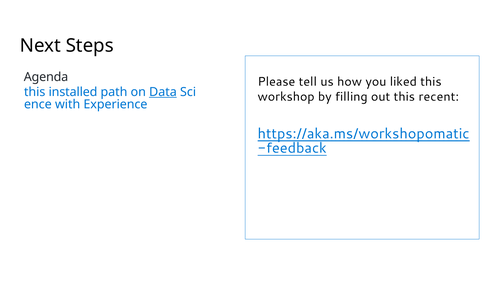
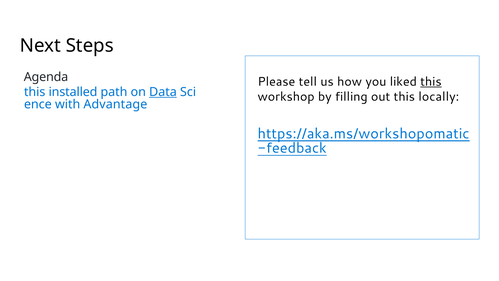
this at (431, 82) underline: none -> present
recent: recent -> locally
Experience: Experience -> Advantage
